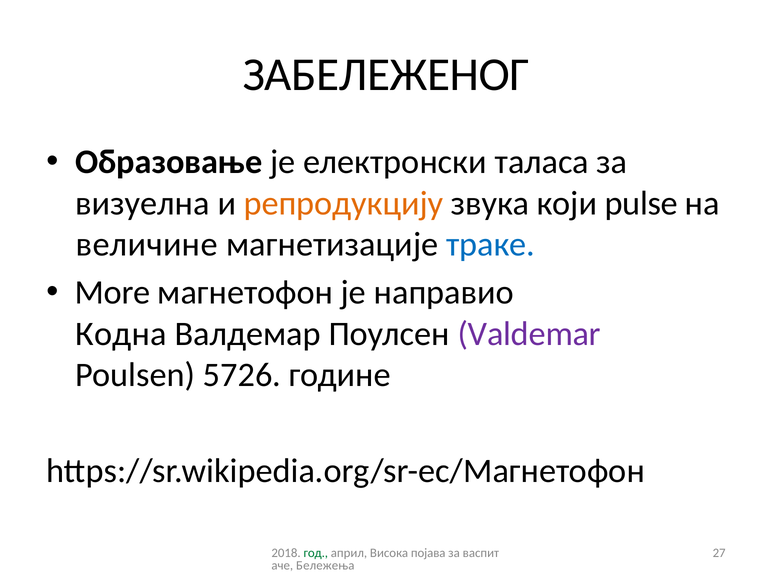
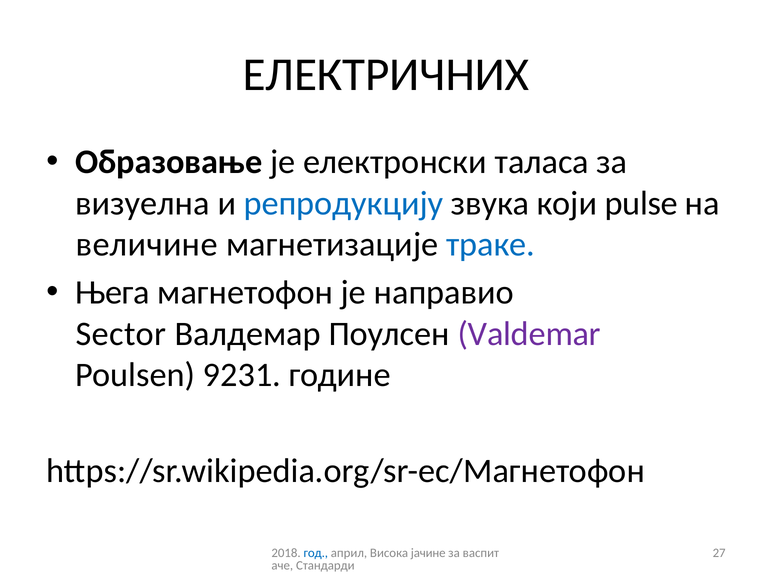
ЗАБЕЛЕЖЕНОГ: ЗАБЕЛЕЖЕНОГ -> ЕЛЕКТРИЧНИХ
репродукцију colour: orange -> blue
More: More -> Њега
Кoднa: Кoднa -> Sector
5726: 5726 -> 9231
год colour: green -> blue
појава: појава -> јачине
Бележења: Бележења -> Стандарди
